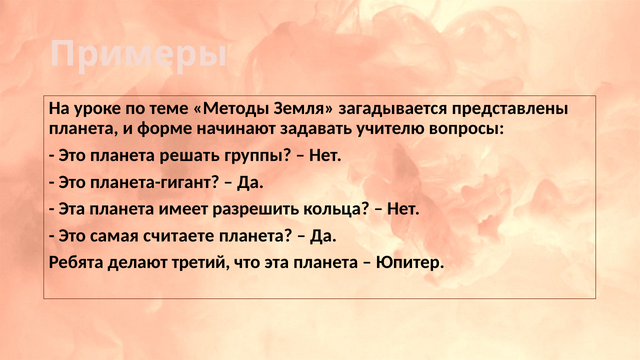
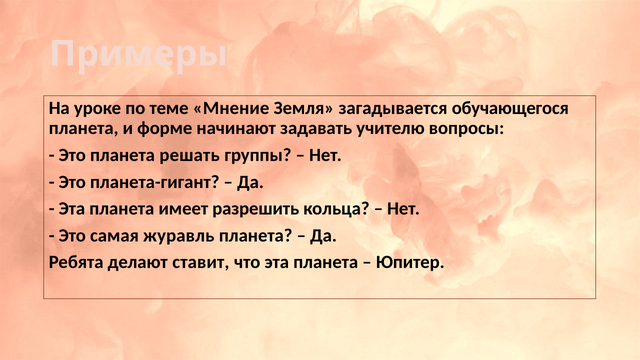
Методы: Методы -> Мнение
представлены: представлены -> обучающегося
считаете: считаете -> журавль
третий: третий -> ставит
